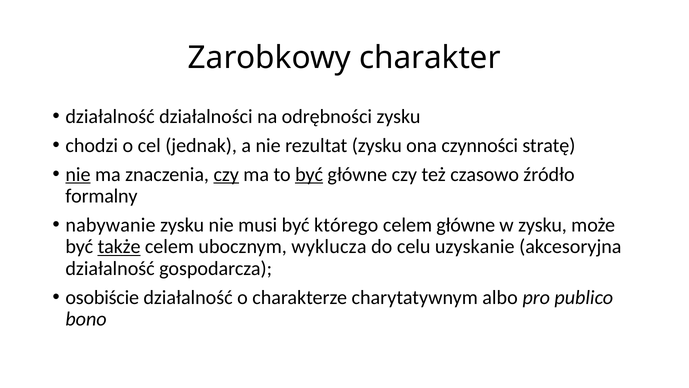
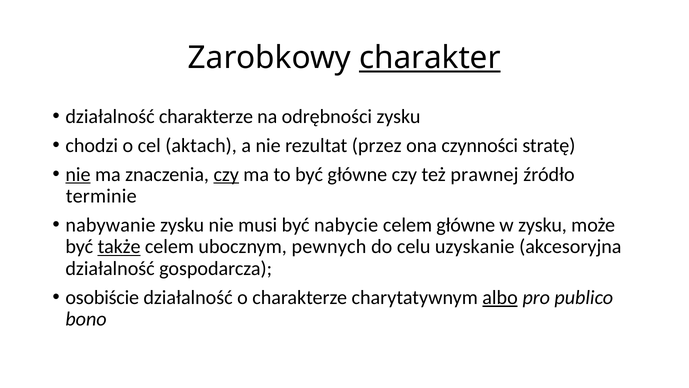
charakter underline: none -> present
działalność działalności: działalności -> charakterze
jednak: jednak -> aktach
rezultat zysku: zysku -> przez
być at (309, 174) underline: present -> none
czasowo: czasowo -> prawnej
formalny: formalny -> terminie
którego: którego -> nabycie
wyklucza: wyklucza -> pewnych
albo underline: none -> present
